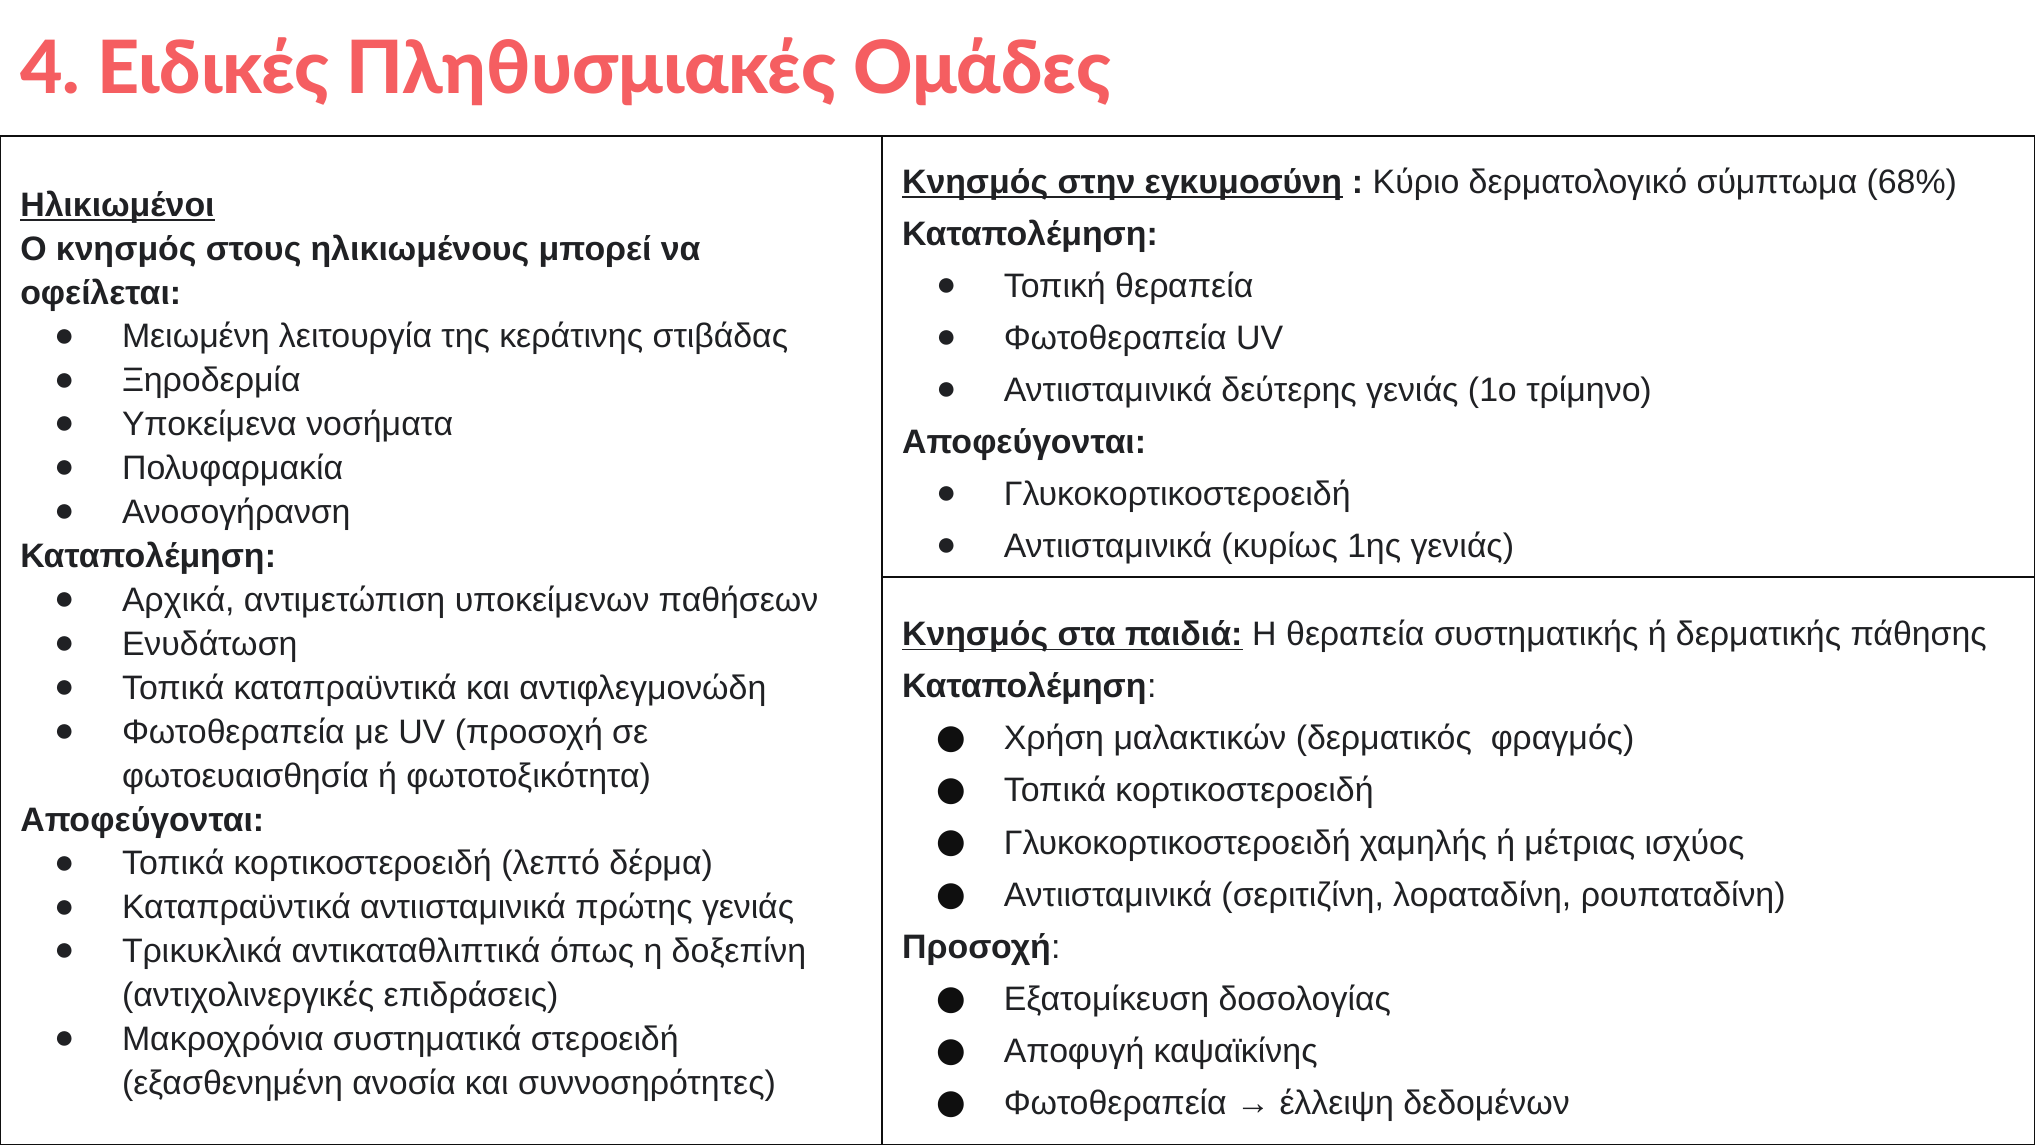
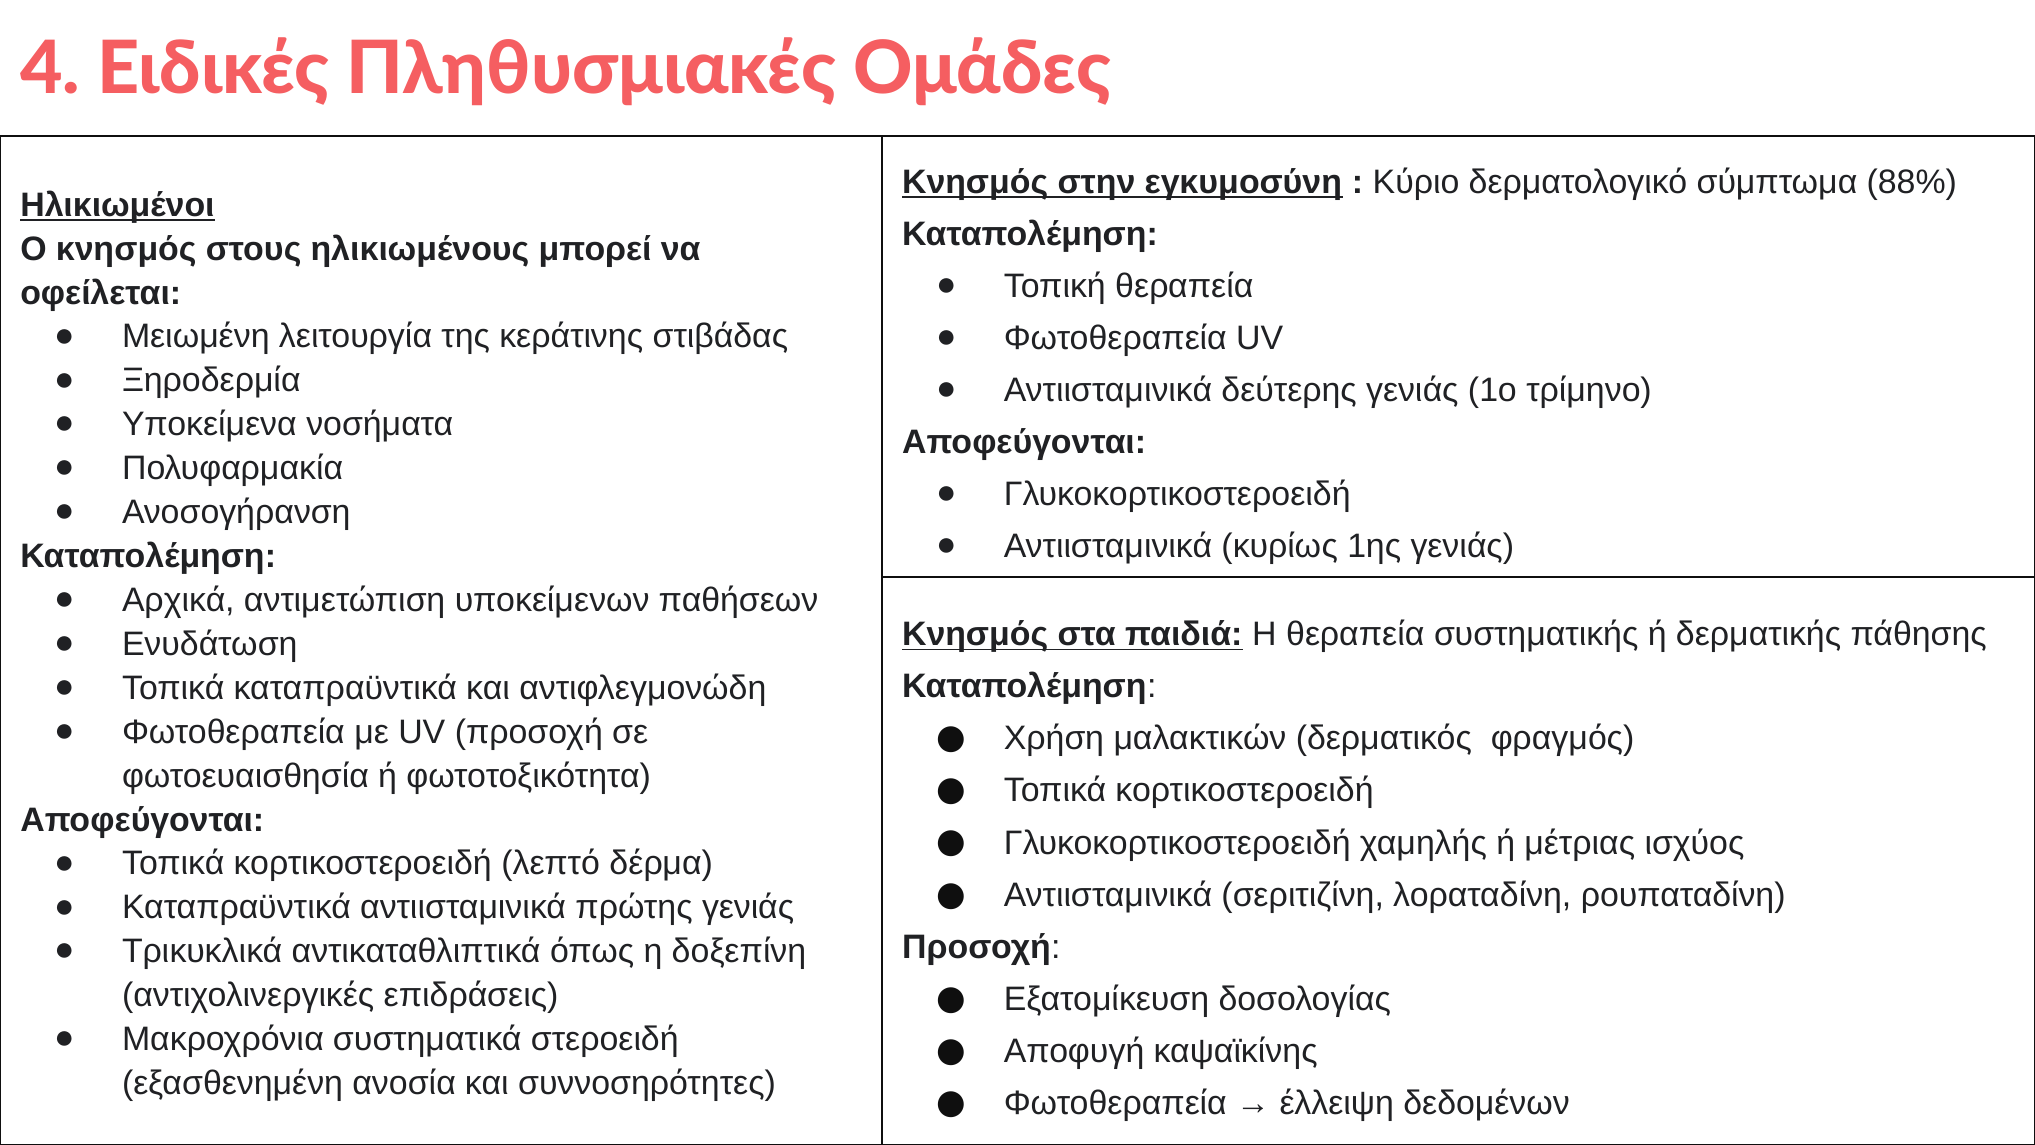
68%: 68% -> 88%
